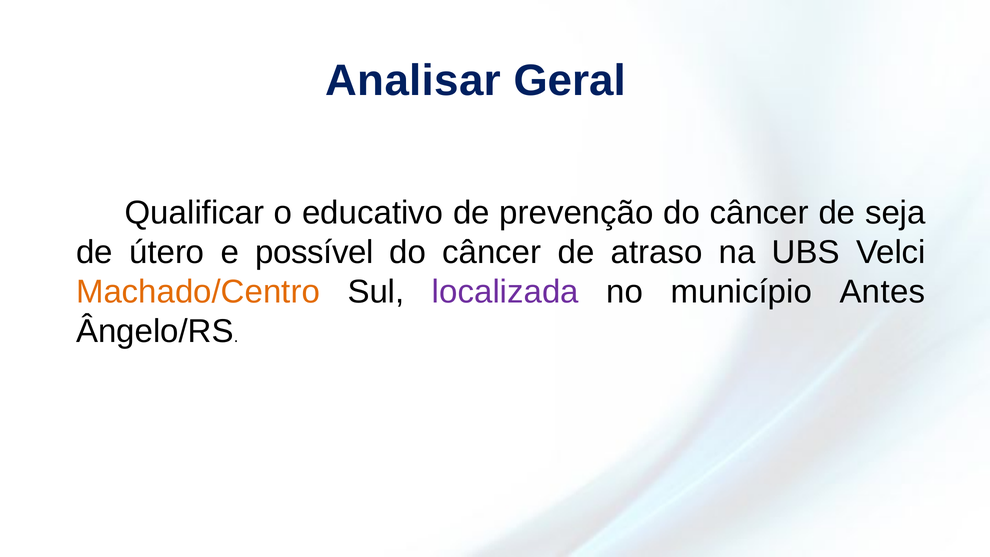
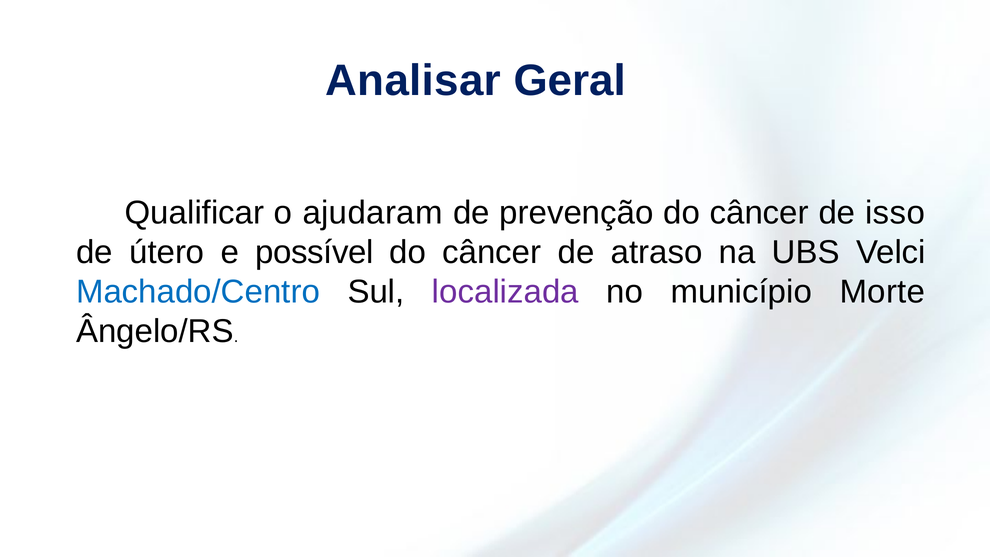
educativo: educativo -> ajudaram
seja: seja -> isso
Machado/Centro colour: orange -> blue
Antes: Antes -> Morte
